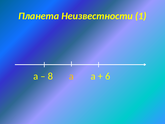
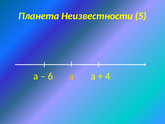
1: 1 -> 5
8: 8 -> 6
6: 6 -> 4
